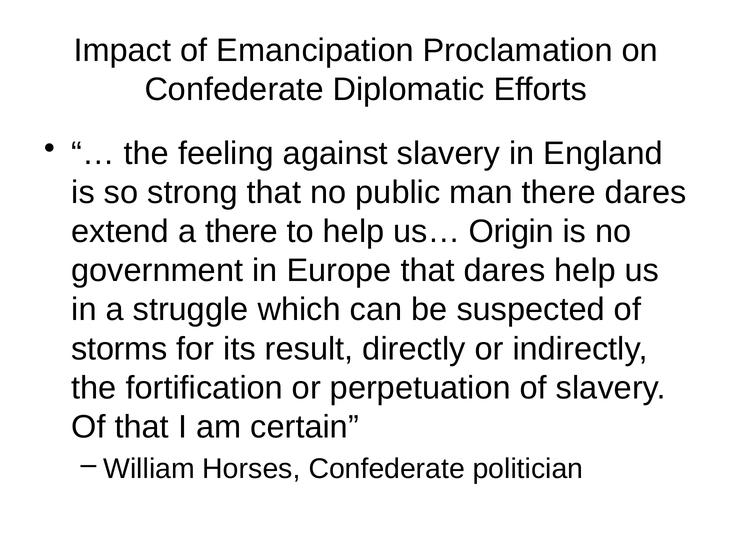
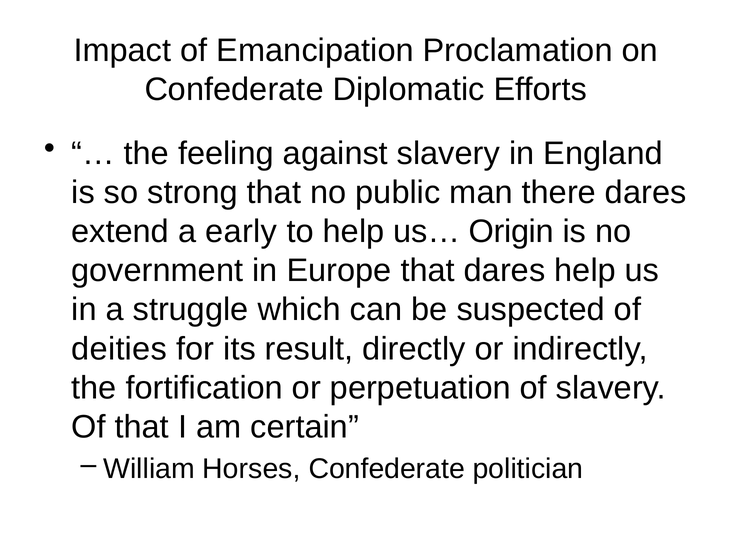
a there: there -> early
storms: storms -> deities
